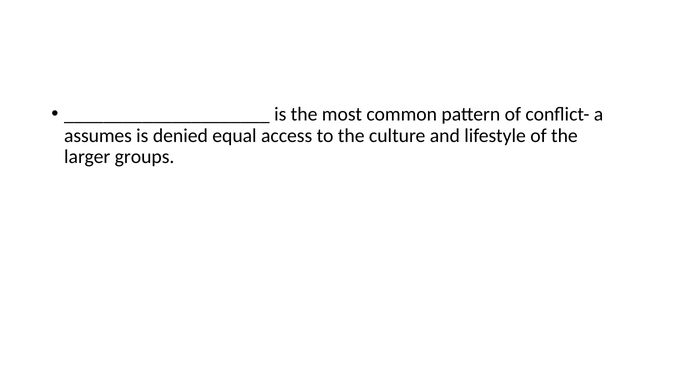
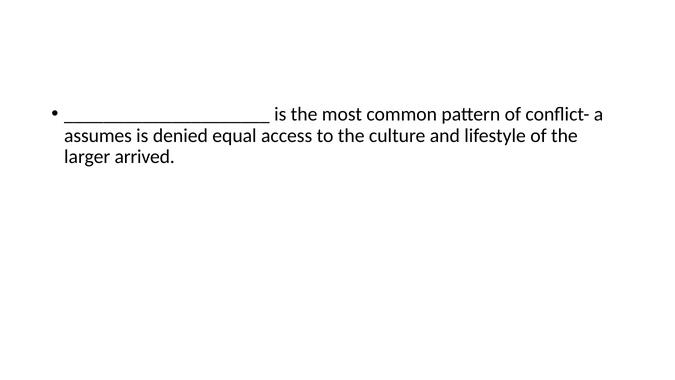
groups: groups -> arrived
